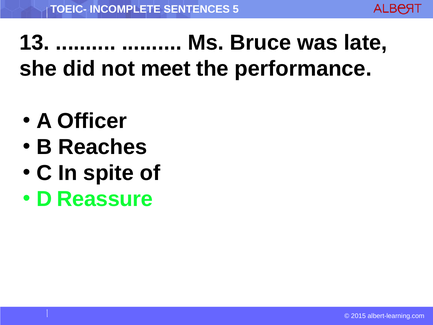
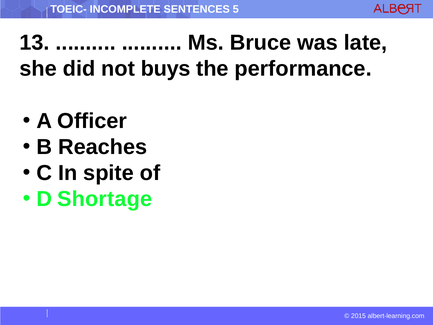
meet: meet -> buys
Reassure: Reassure -> Shortage
